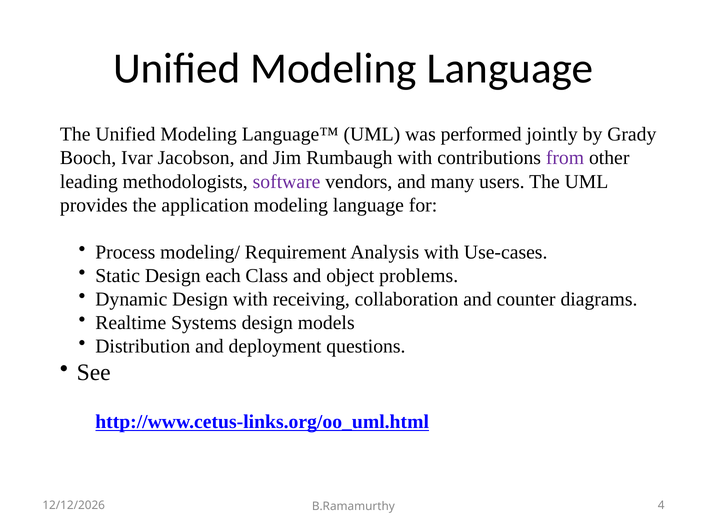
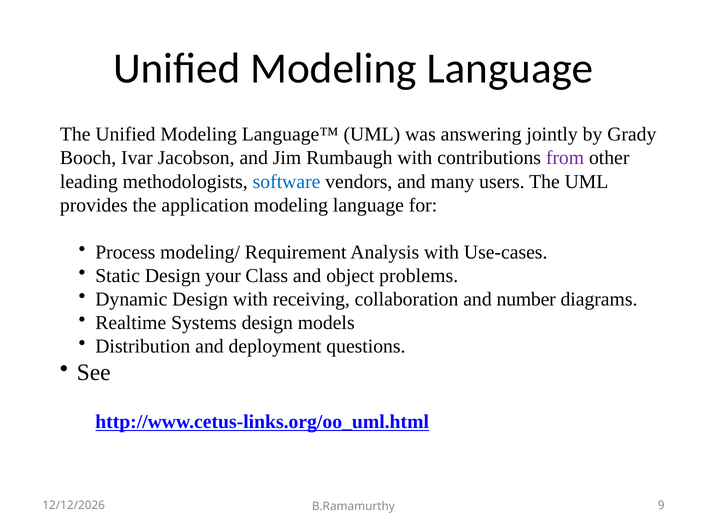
performed: performed -> answering
software colour: purple -> blue
each: each -> your
counter: counter -> number
4: 4 -> 9
